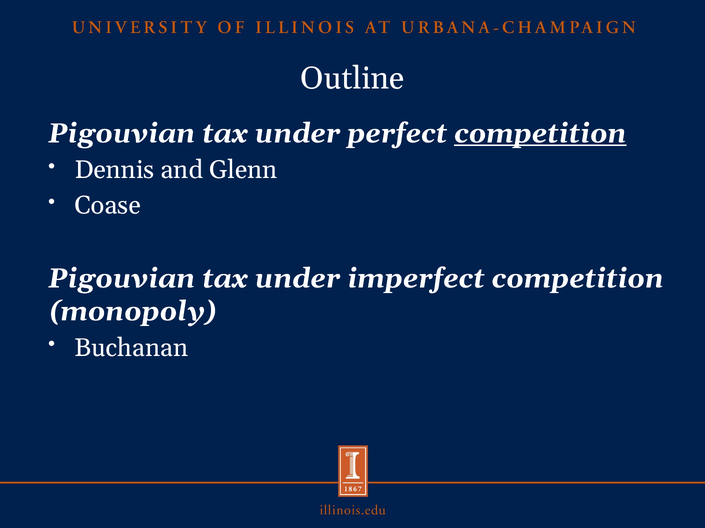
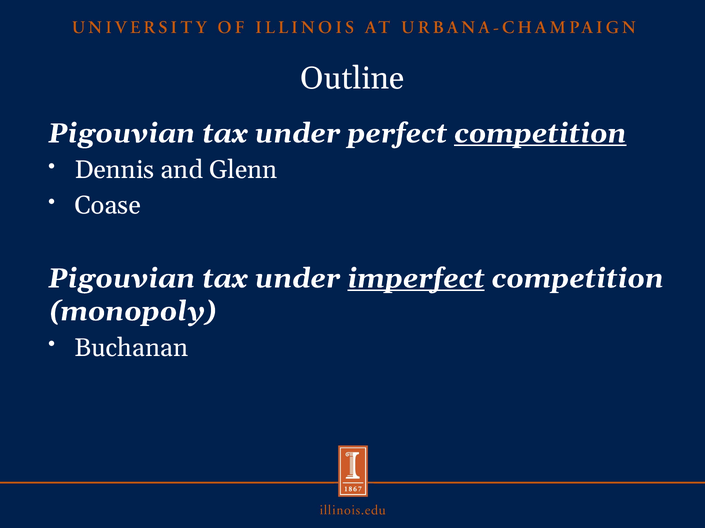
imperfect underline: none -> present
